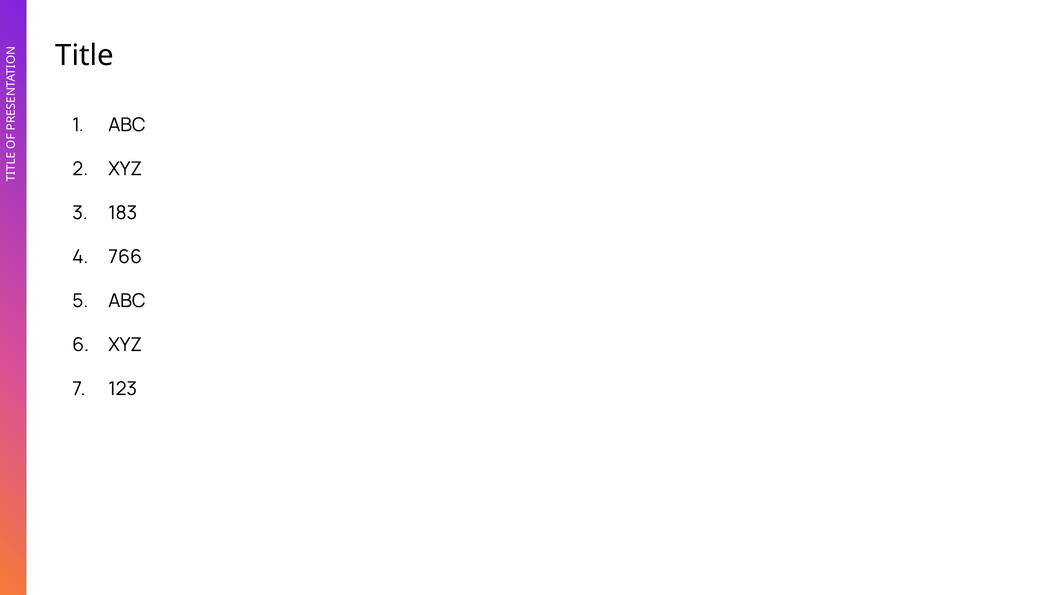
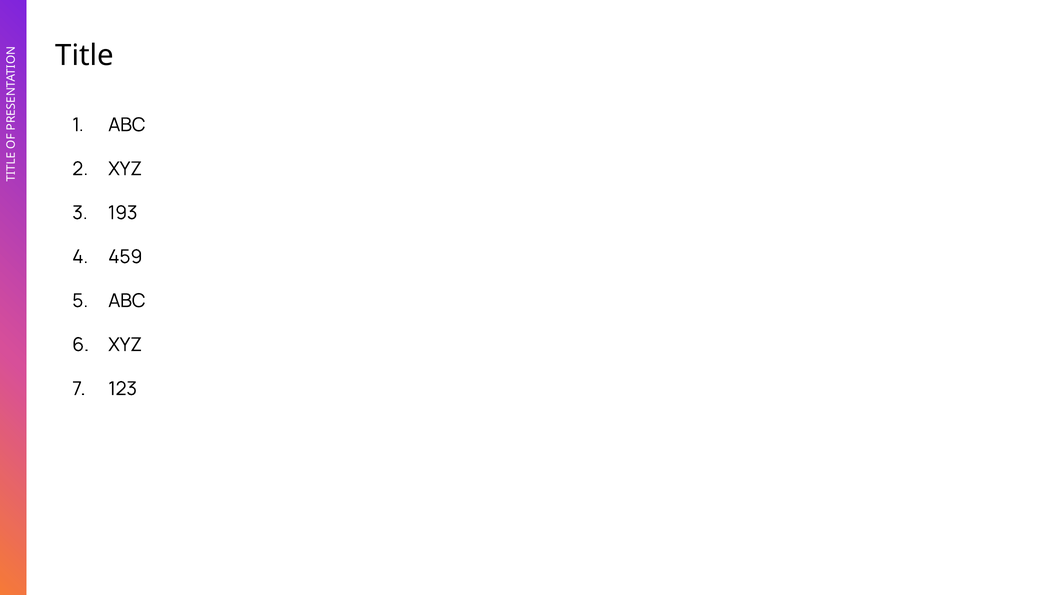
183: 183 -> 193
766: 766 -> 459
